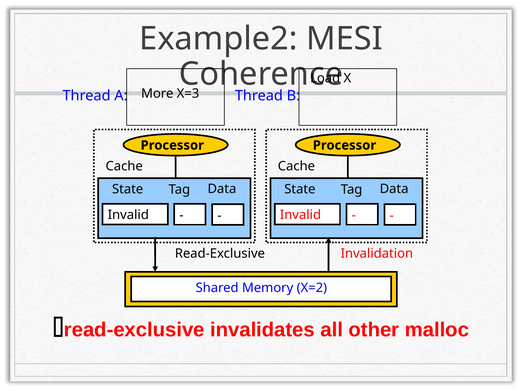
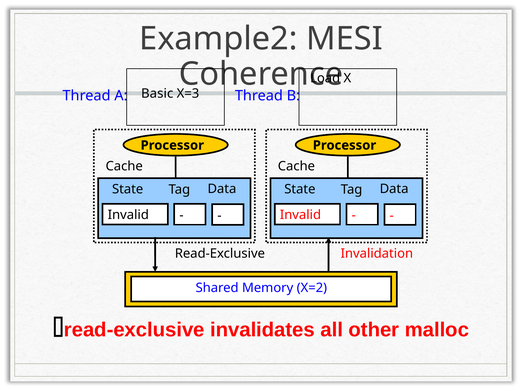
More: More -> Basic
